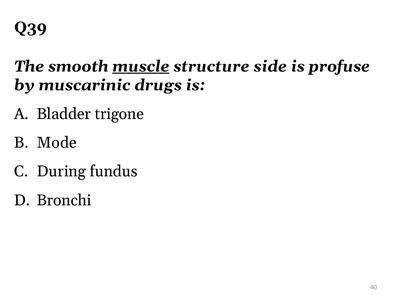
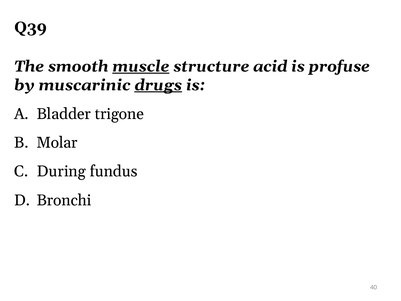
side: side -> acid
drugs underline: none -> present
Mode: Mode -> Molar
